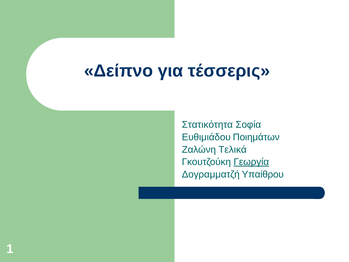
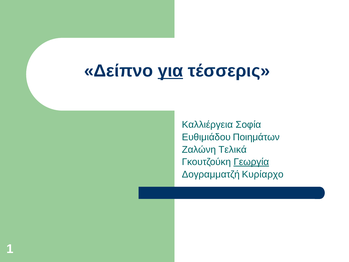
για underline: none -> present
Στατικότητα: Στατικότητα -> Καλλιέργεια
Υπαίθρου: Υπαίθρου -> Κυρίαρχο
